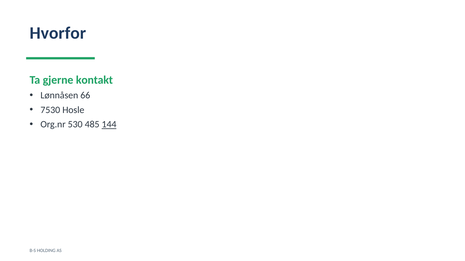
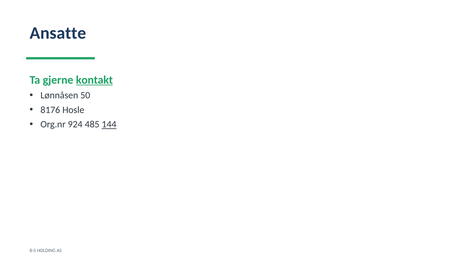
Hvorfor: Hvorfor -> Ansatte
kontakt underline: none -> present
66: 66 -> 50
7530: 7530 -> 8176
530: 530 -> 924
